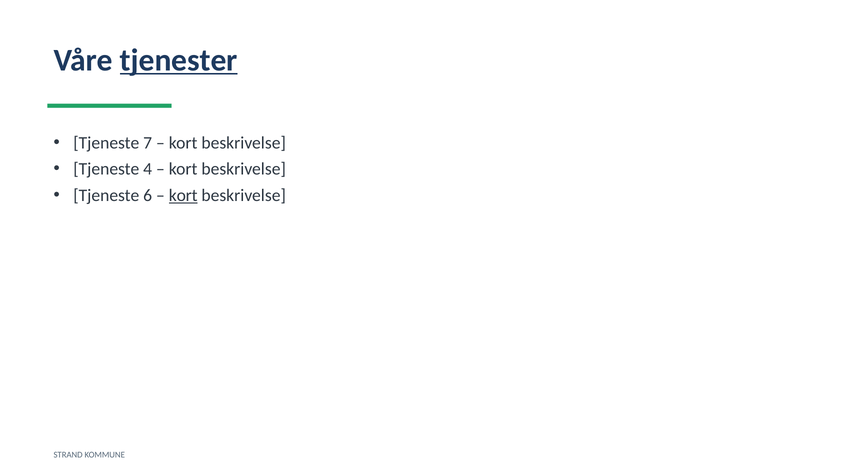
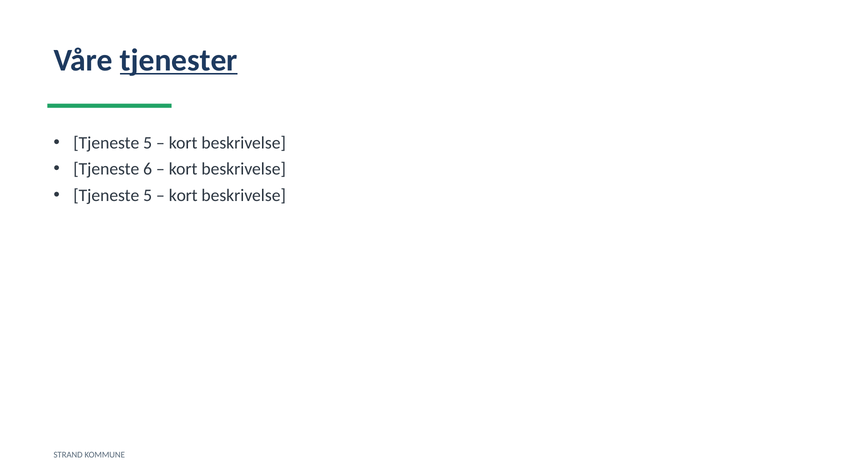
7 at (148, 143): 7 -> 5
4: 4 -> 6
6 at (148, 195): 6 -> 5
kort at (183, 195) underline: present -> none
